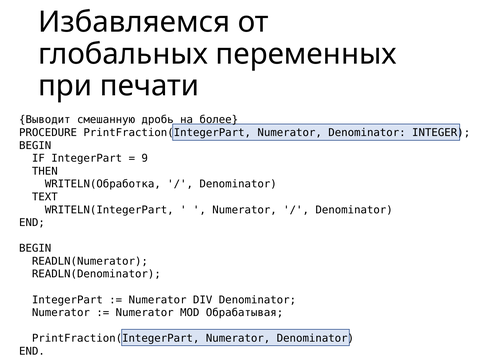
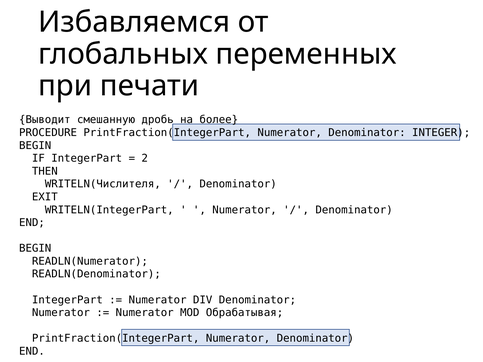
9: 9 -> 2
WRITELN(Обработка: WRITELN(Обработка -> WRITELN(Числителя
TEXT: TEXT -> EXIT
